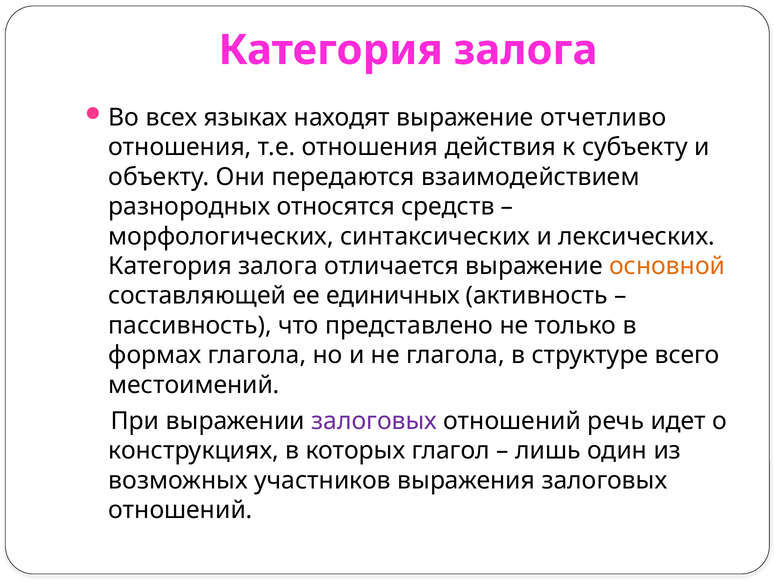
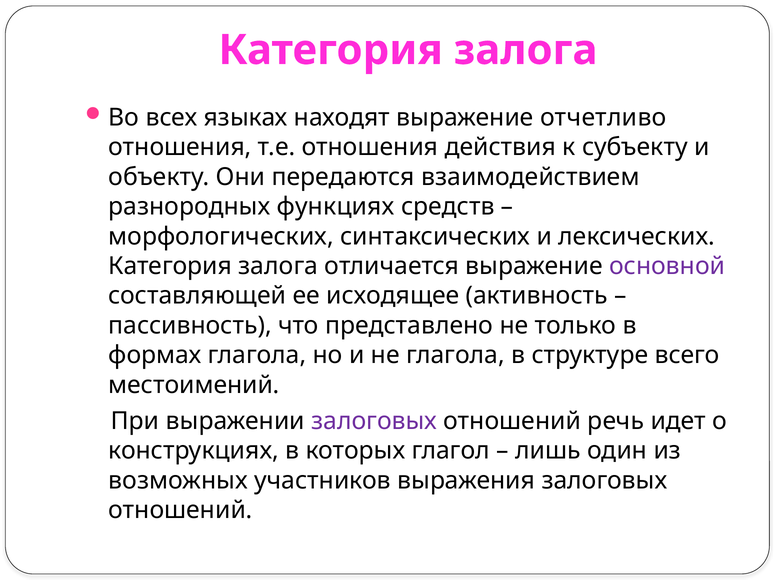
относятся: относятся -> функциях
основной colour: orange -> purple
единичных: единичных -> исходящее
